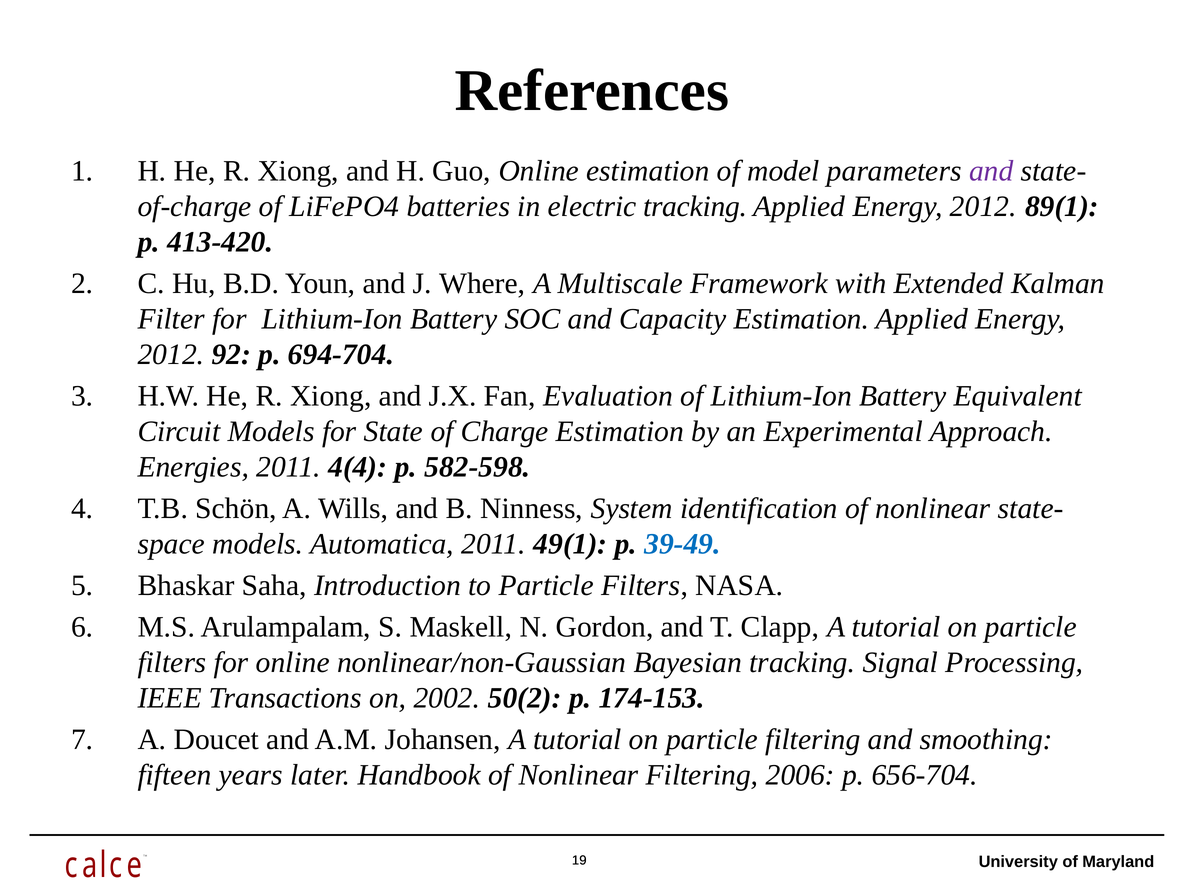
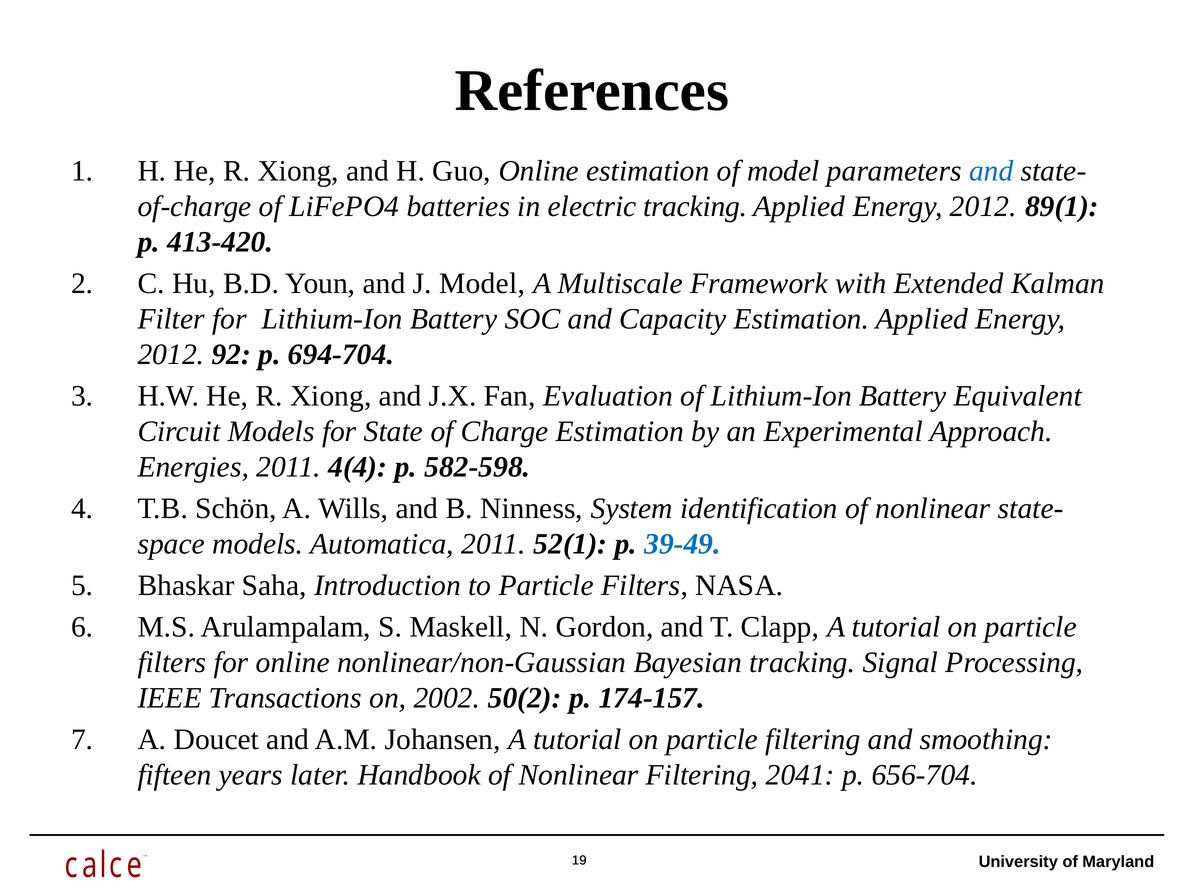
and at (991, 171) colour: purple -> blue
J Where: Where -> Model
49(1: 49(1 -> 52(1
174-153: 174-153 -> 174-157
2006: 2006 -> 2041
